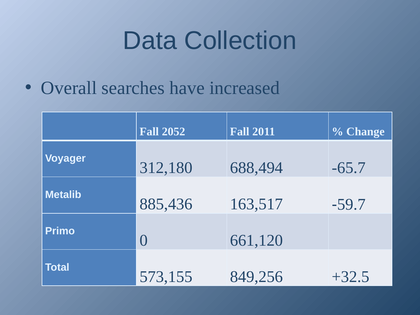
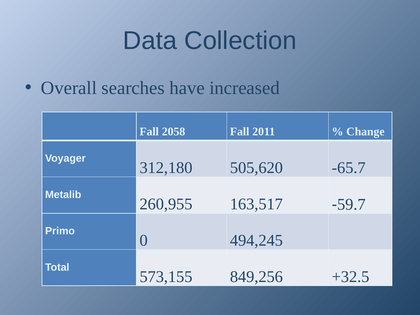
2052: 2052 -> 2058
688,494: 688,494 -> 505,620
885,436: 885,436 -> 260,955
661,120: 661,120 -> 494,245
